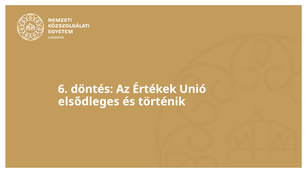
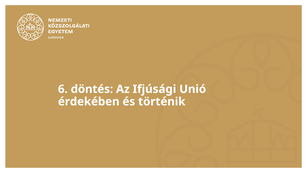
Értékek: Értékek -> Ifjúsági
elsődleges: elsődleges -> érdekében
